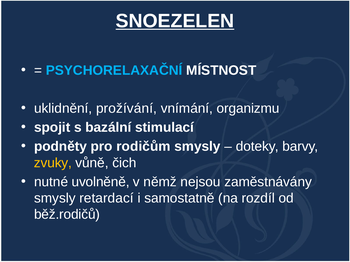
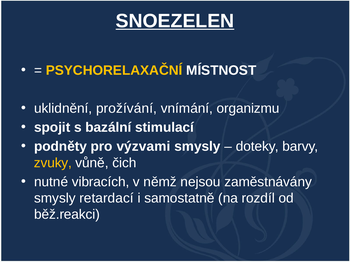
PSYCHORELAXAČNÍ colour: light blue -> yellow
rodičům: rodičům -> výzvami
uvolněně: uvolněně -> vibracích
běž.rodičů: běž.rodičů -> běž.reakci
